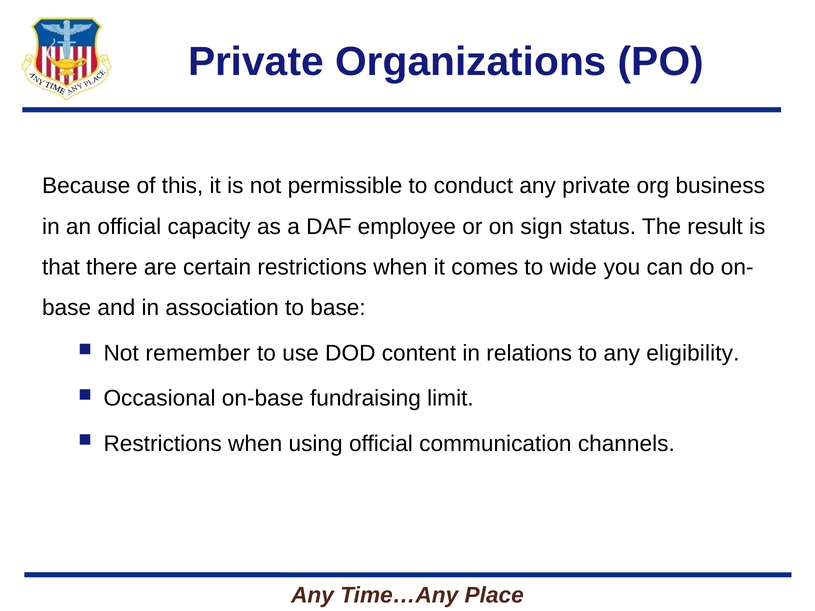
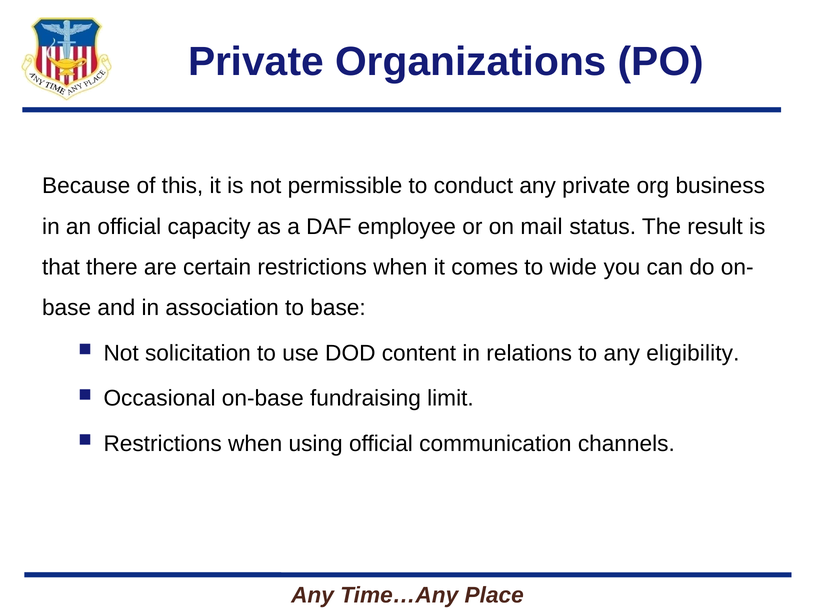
sign: sign -> mail
remember: remember -> solicitation
